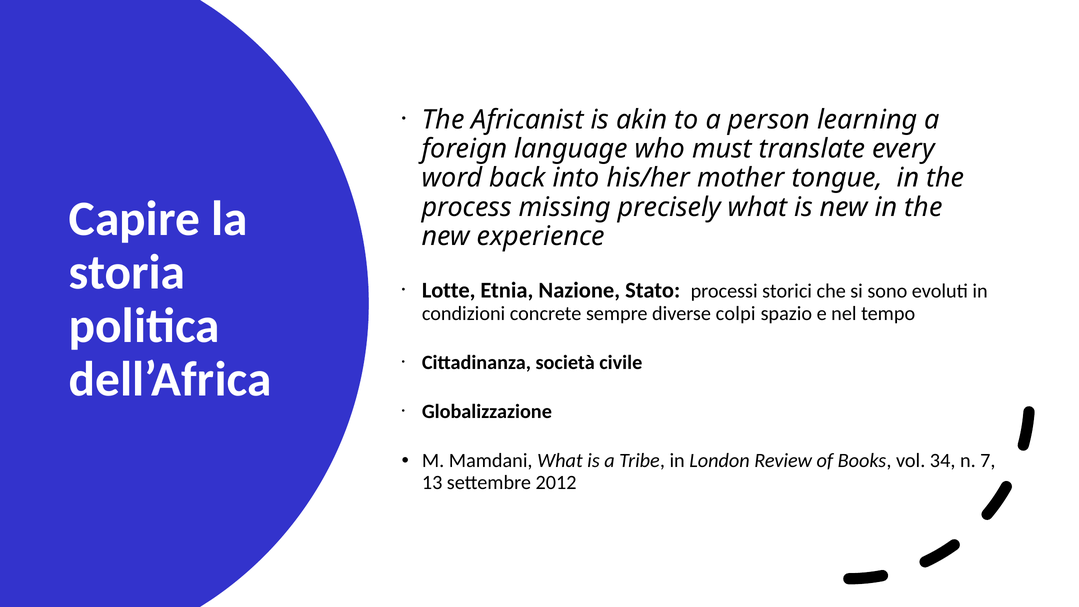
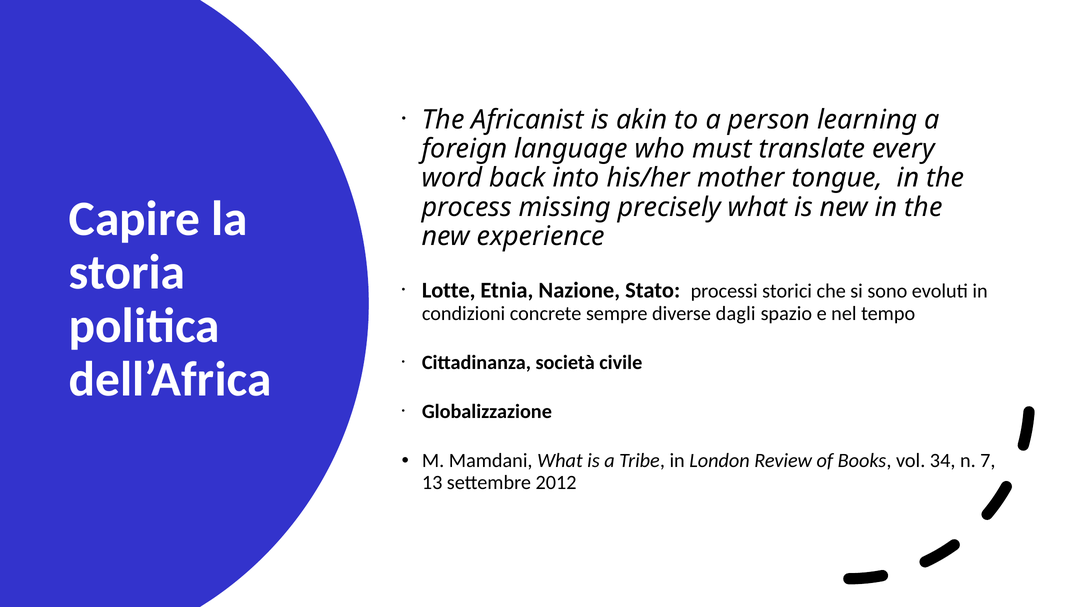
colpi: colpi -> dagli
